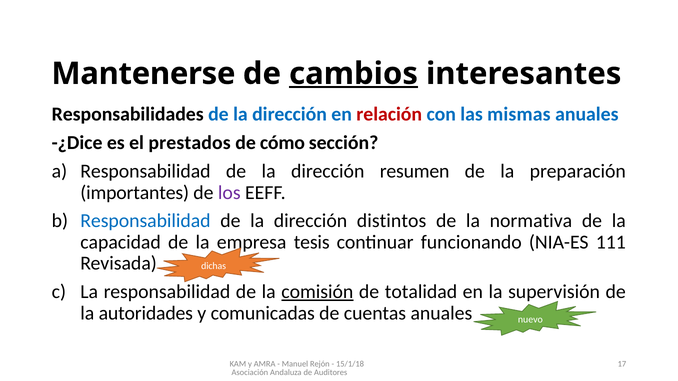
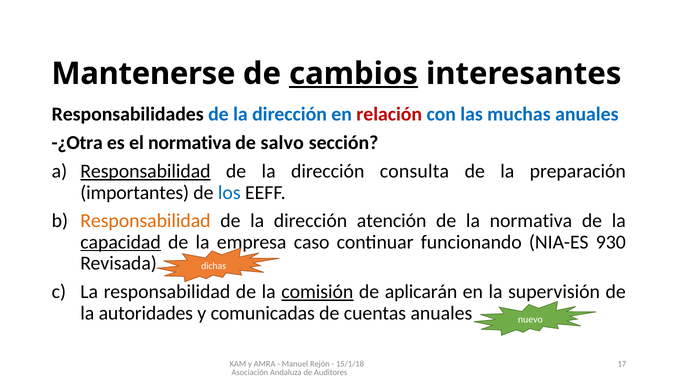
mismas: mismas -> muchas
-¿Dice: -¿Dice -> -¿Otra
el prestados: prestados -> normativa
cómo: cómo -> salvo
Responsabilidad at (145, 171) underline: none -> present
resumen: resumen -> consulta
los colour: purple -> blue
Responsabilidad at (145, 221) colour: blue -> orange
distintos: distintos -> atención
capacidad underline: none -> present
tesis: tesis -> caso
111: 111 -> 930
totalidad: totalidad -> aplicarán
